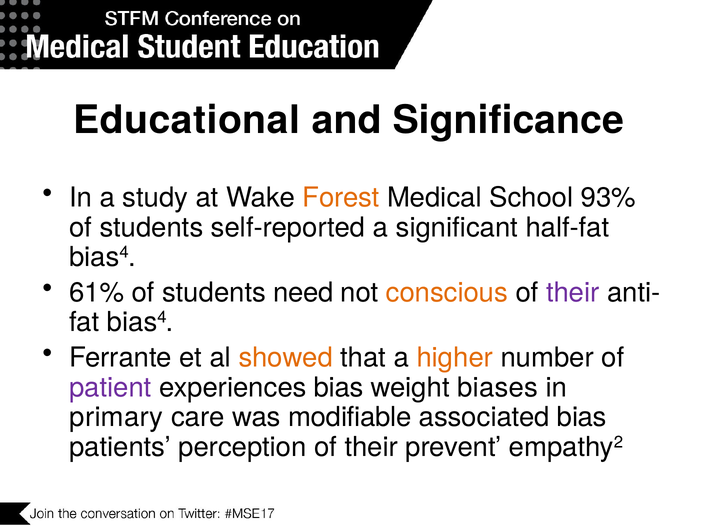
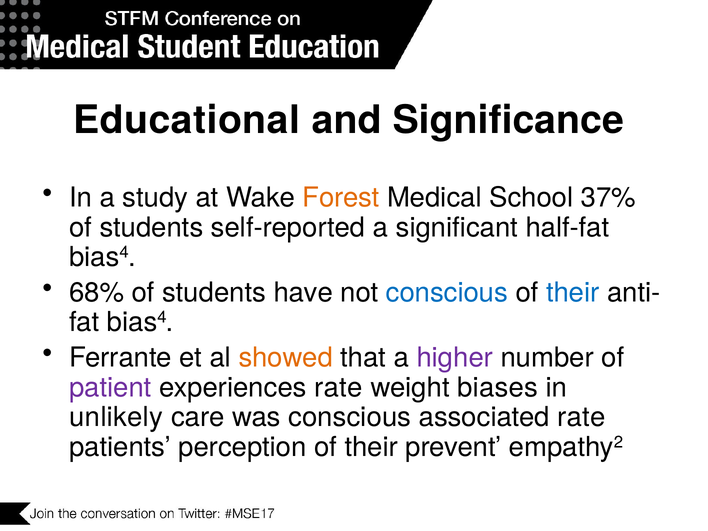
93%: 93% -> 37%
61%: 61% -> 68%
need: need -> have
conscious at (447, 293) colour: orange -> blue
their at (573, 293) colour: purple -> blue
higher colour: orange -> purple
experiences bias: bias -> rate
primary: primary -> unlikely
was modifiable: modifiable -> conscious
associated bias: bias -> rate
